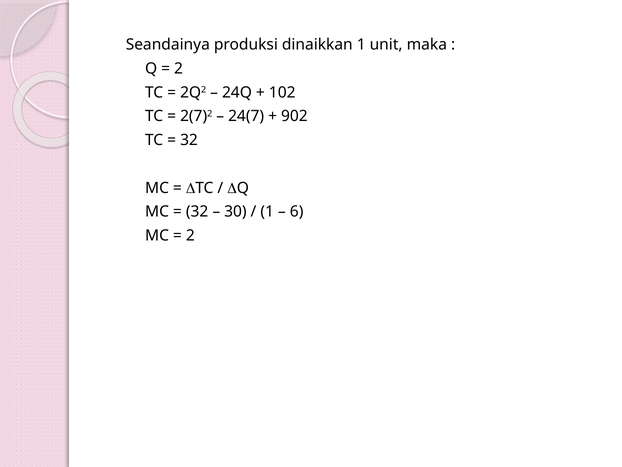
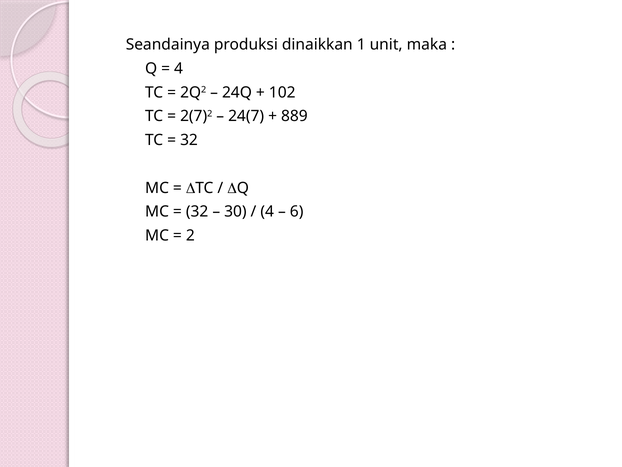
2 at (179, 68): 2 -> 4
902: 902 -> 889
1 at (267, 212): 1 -> 4
